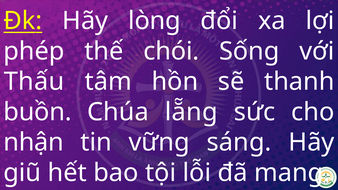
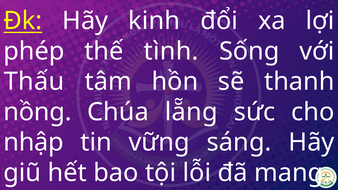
lòng: lòng -> kinh
chói: chói -> tình
buồn: buồn -> nồng
nhận: nhận -> nhập
